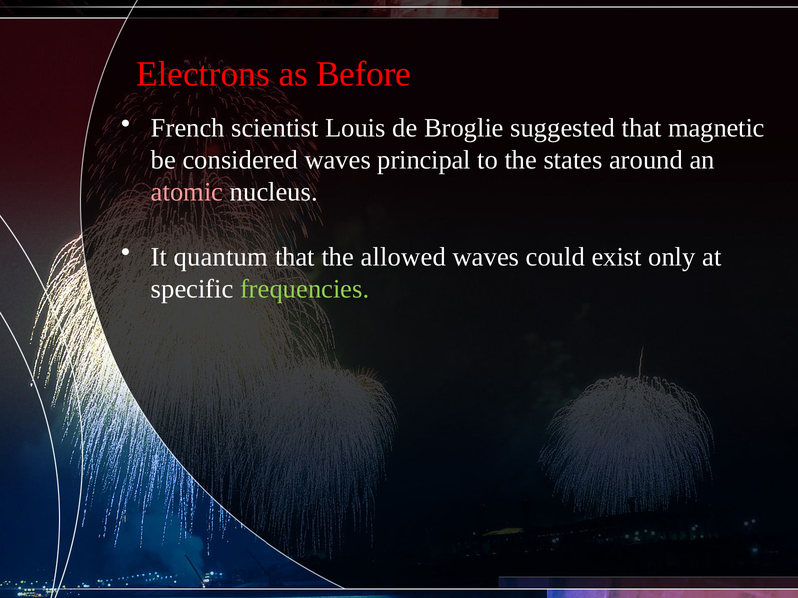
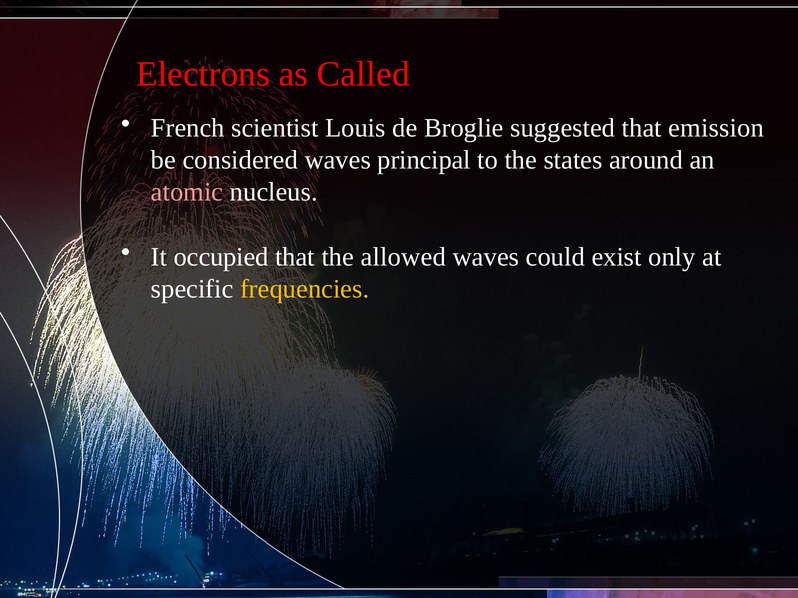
Before: Before -> Called
magnetic: magnetic -> emission
quantum: quantum -> occupied
frequencies colour: light green -> yellow
